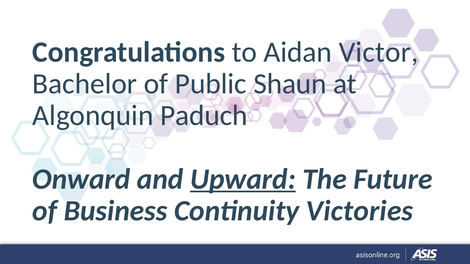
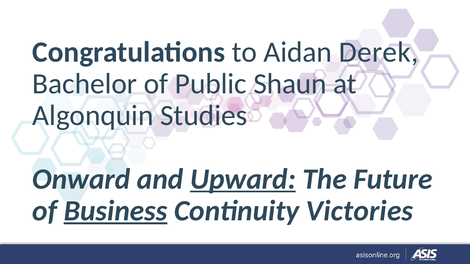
Victor: Victor -> Derek
Paduch: Paduch -> Studies
Business underline: none -> present
